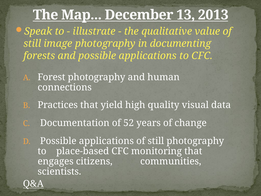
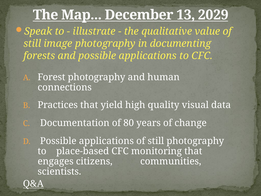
2013: 2013 -> 2029
52: 52 -> 80
